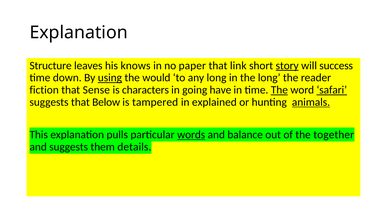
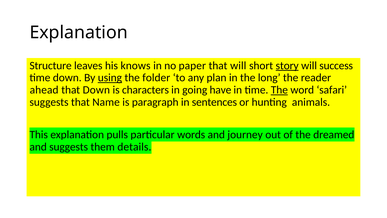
that link: link -> will
would: would -> folder
any long: long -> plan
fiction: fiction -> ahead
that Sense: Sense -> Down
safari underline: present -> none
Below: Below -> Name
tampered: tampered -> paragraph
explained: explained -> sentences
animals underline: present -> none
words underline: present -> none
balance: balance -> journey
together: together -> dreamed
